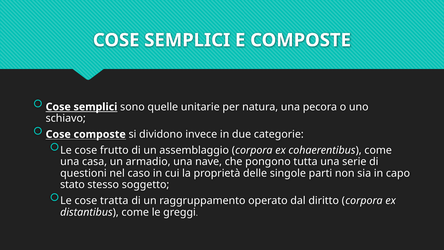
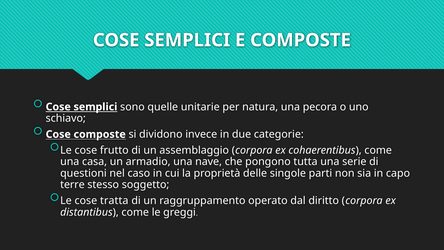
stato: stato -> terre
